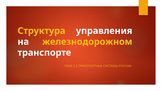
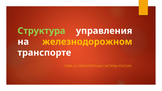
Структура colour: yellow -> light green
